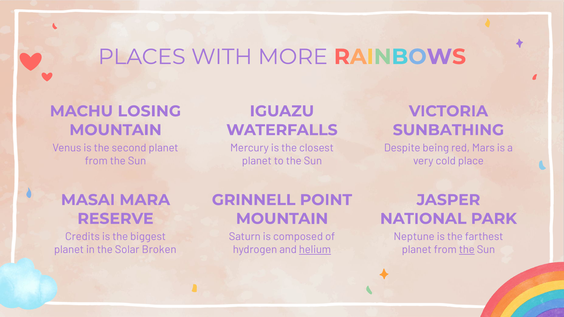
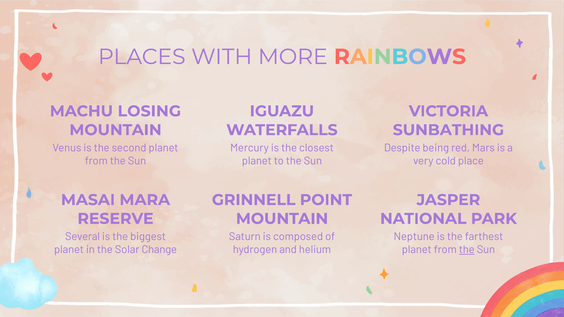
Credits: Credits -> Several
Broken: Broken -> Change
helium underline: present -> none
